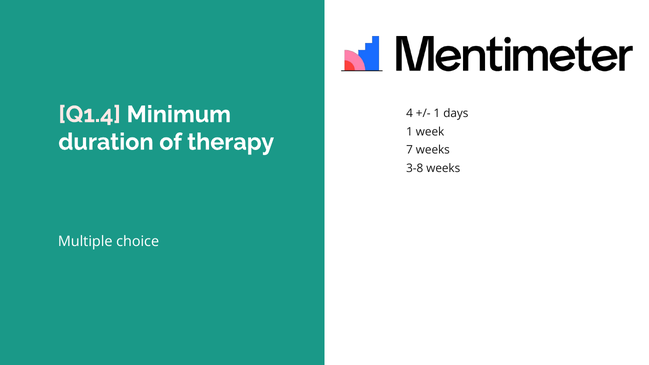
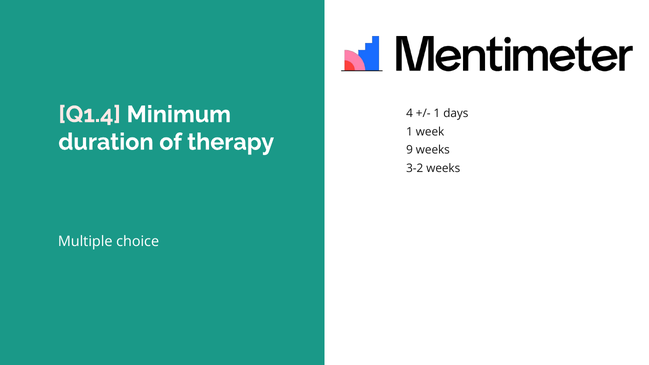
7: 7 -> 9
3-8: 3-8 -> 3-2
